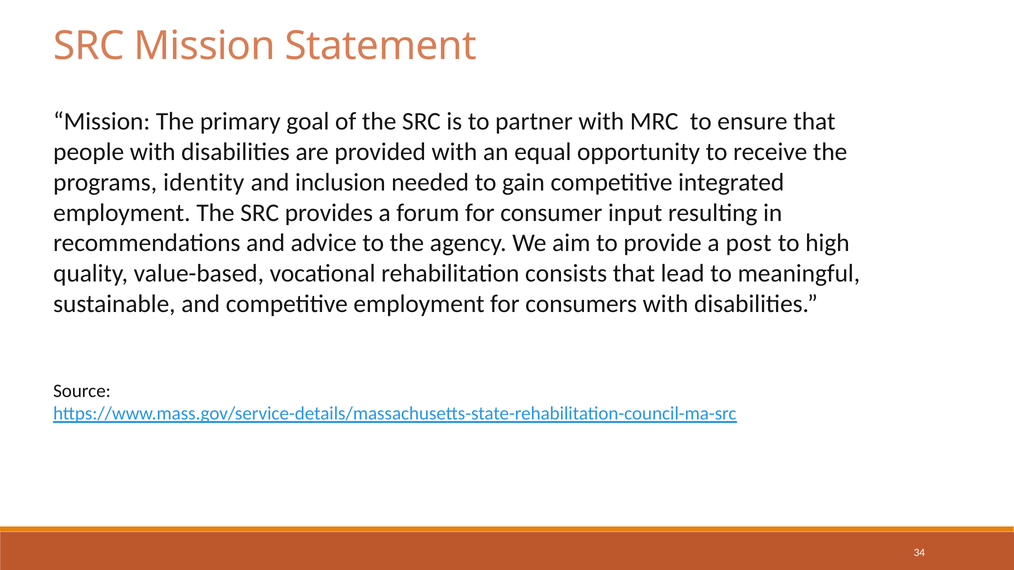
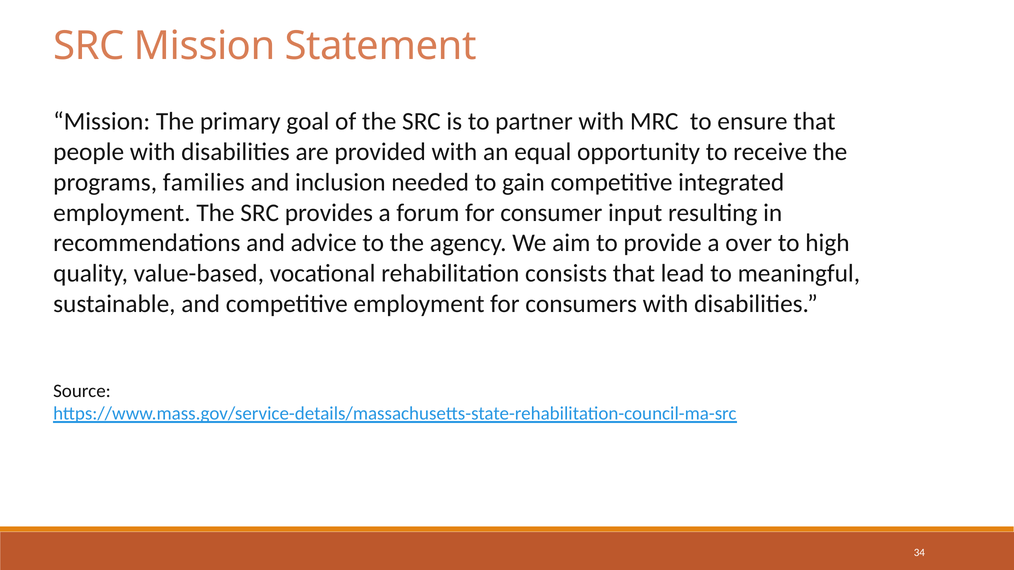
identity: identity -> families
post: post -> over
